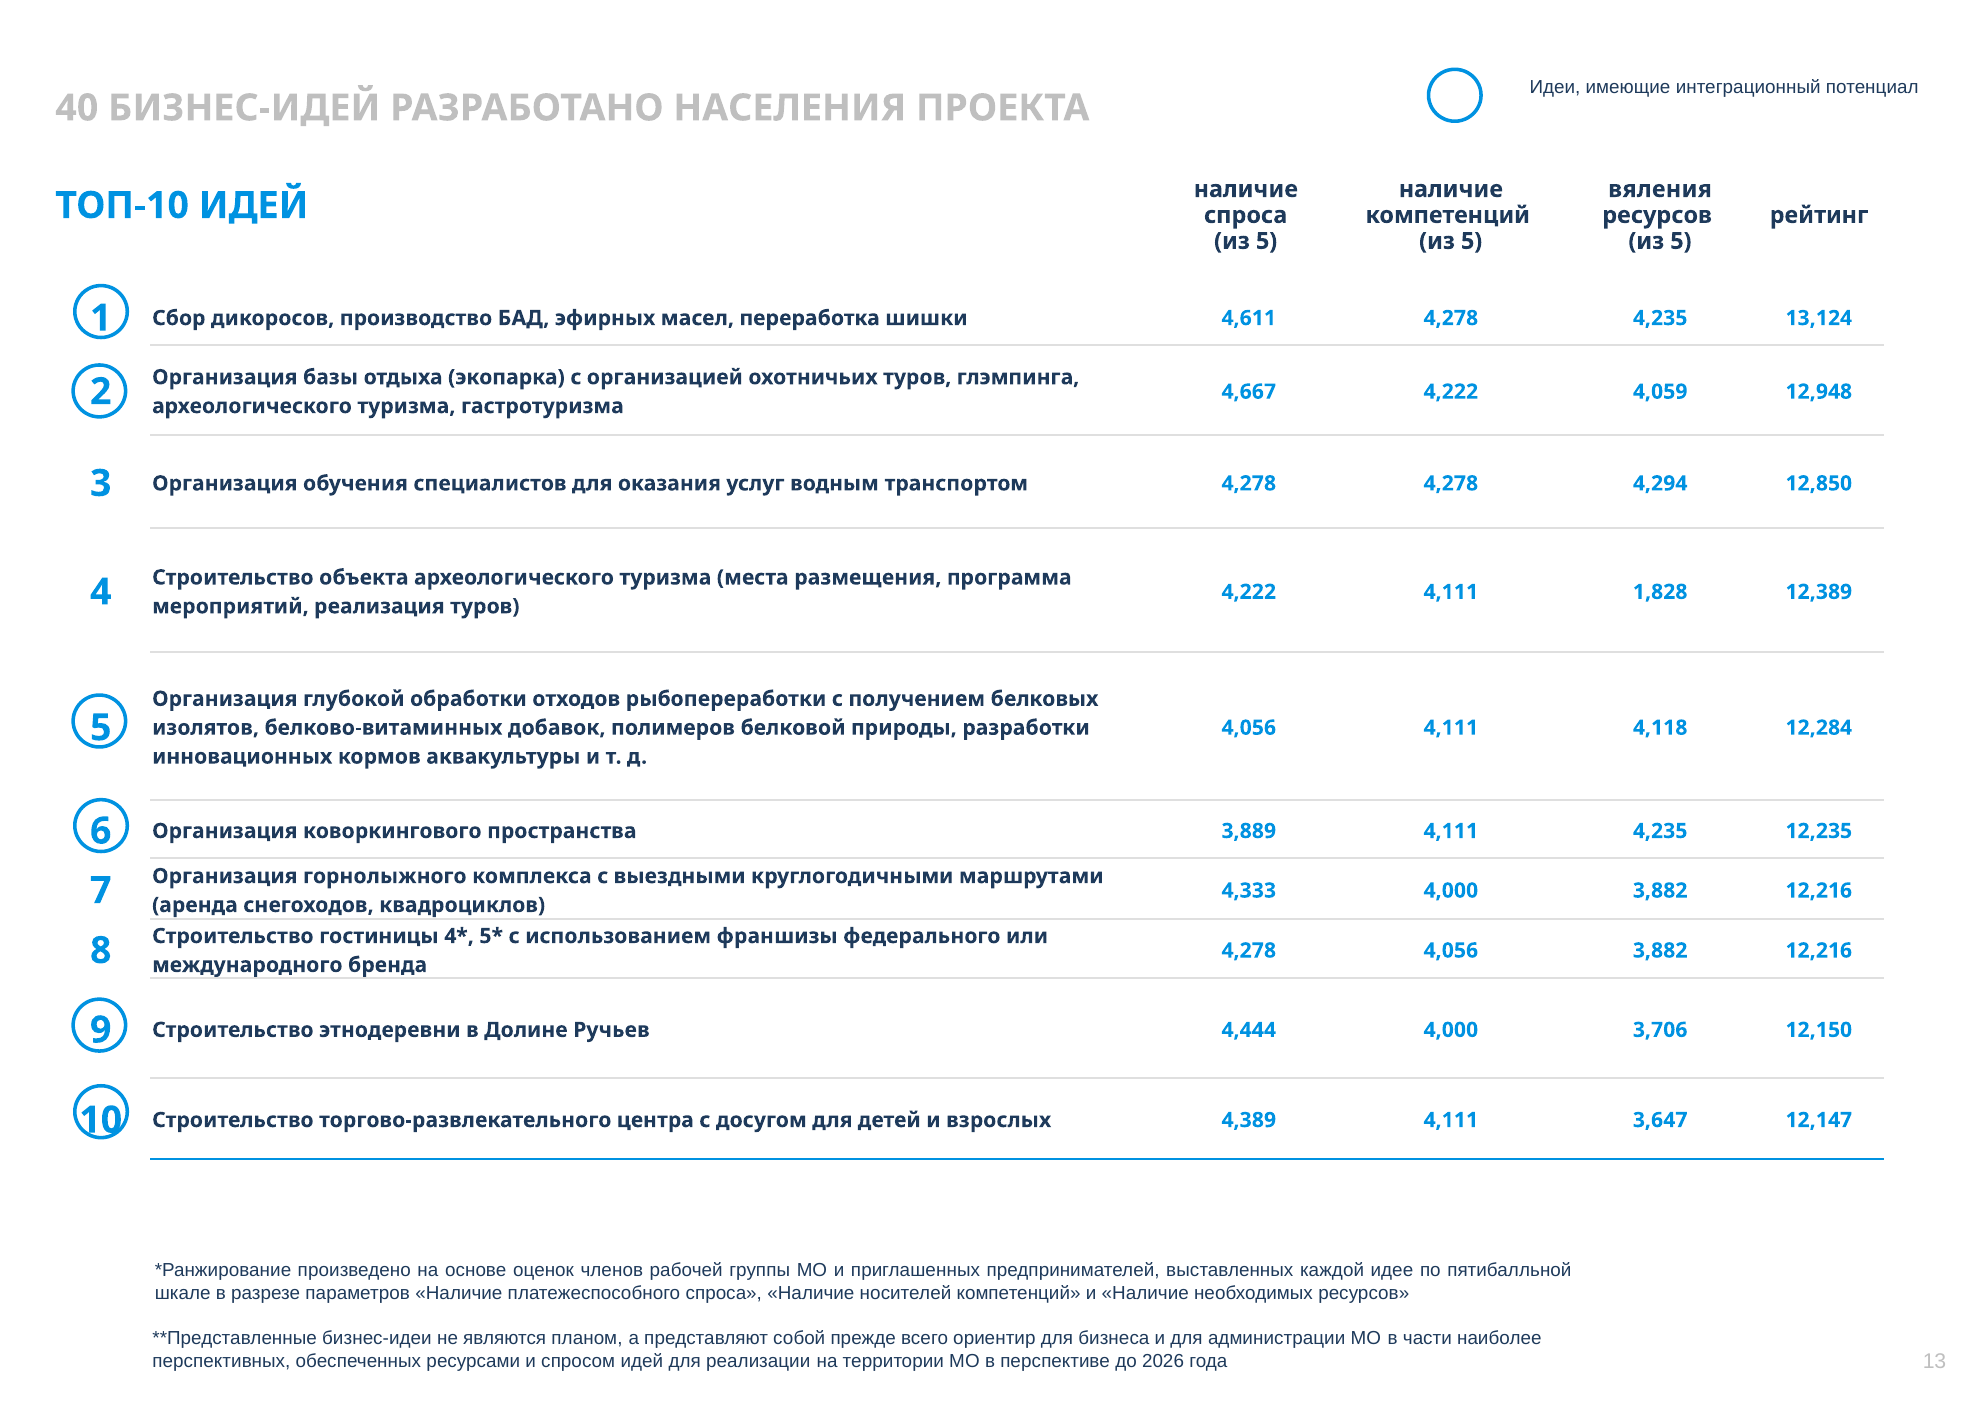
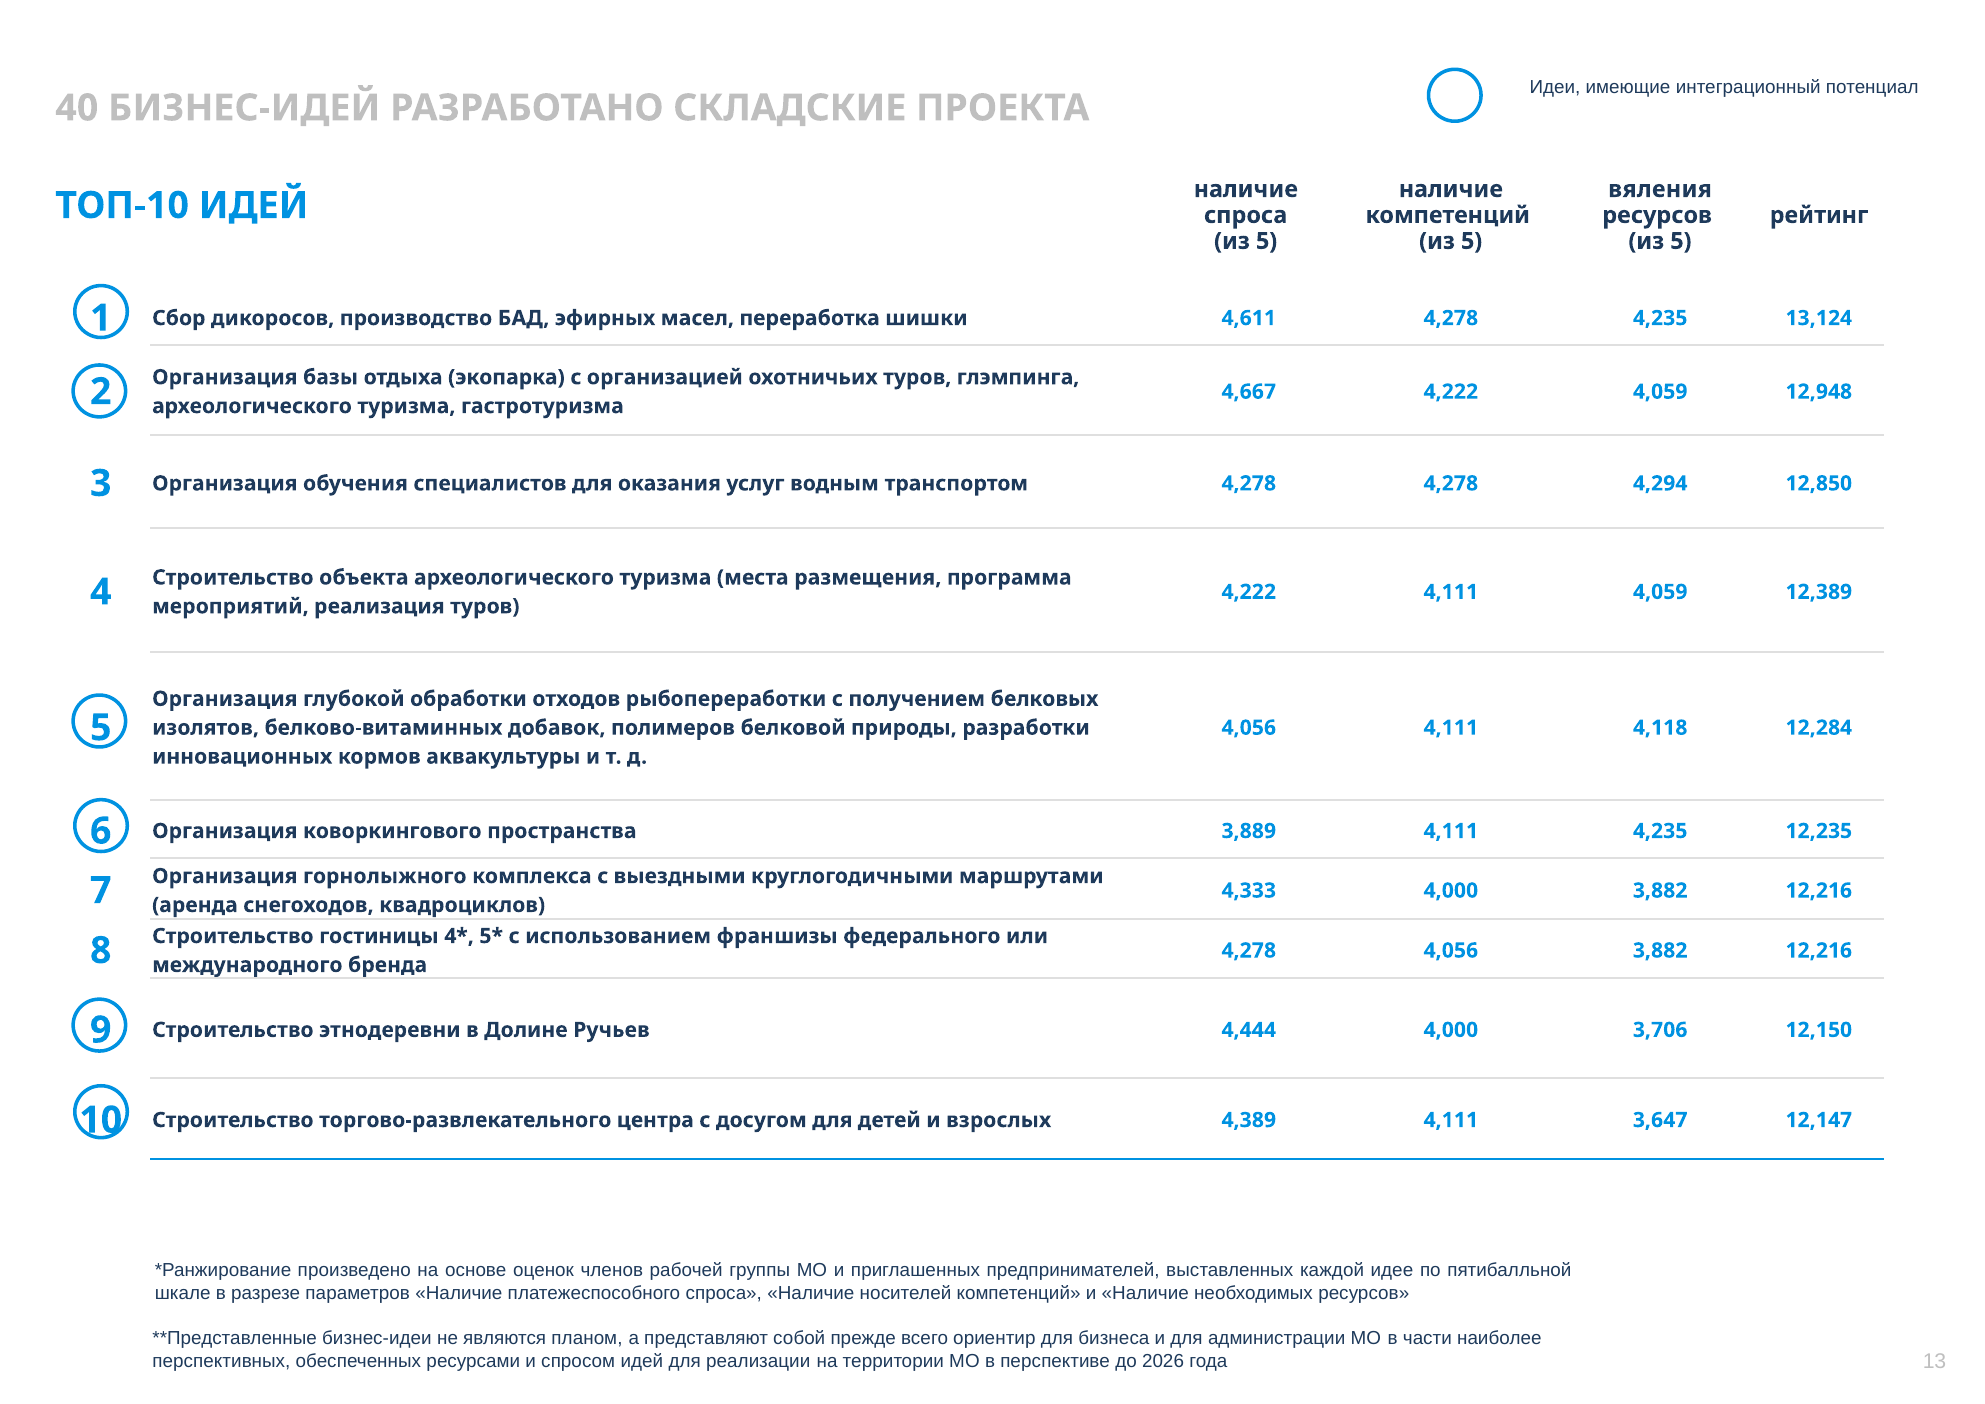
НАСЕЛЕНИЯ: НАСЕЛЕНИЯ -> СКЛАДСКИЕ
4,111 1,828: 1,828 -> 4,059
